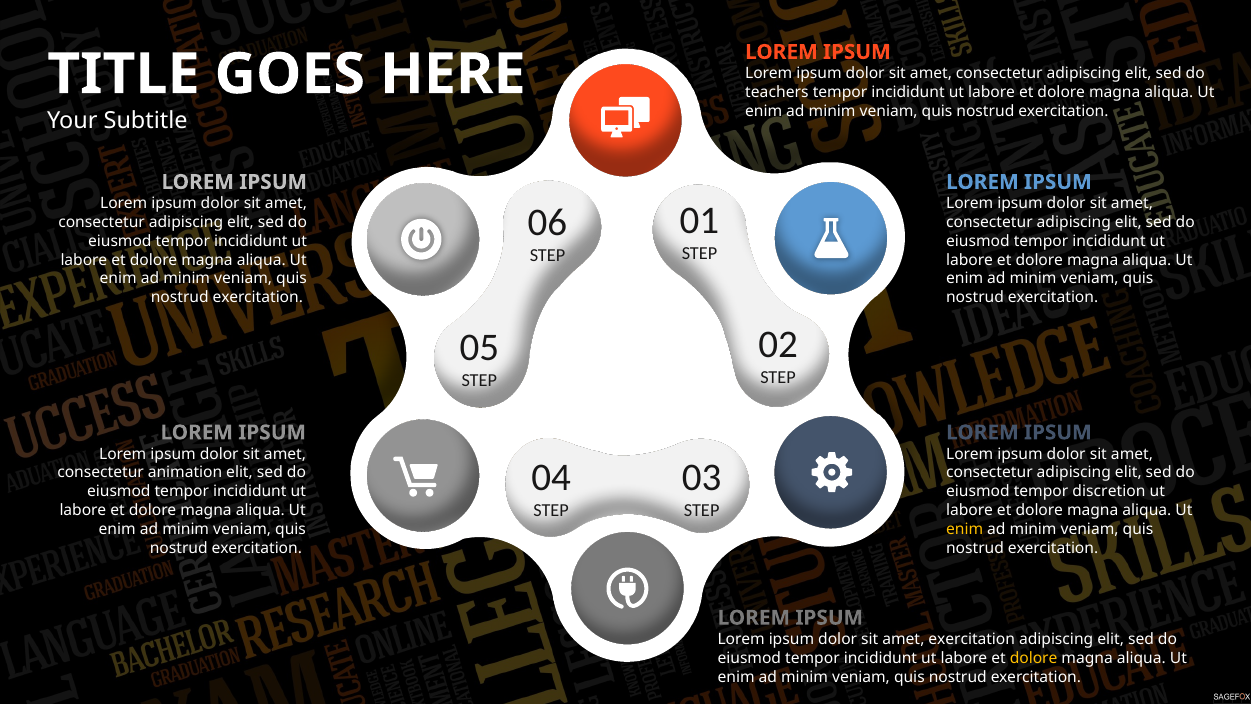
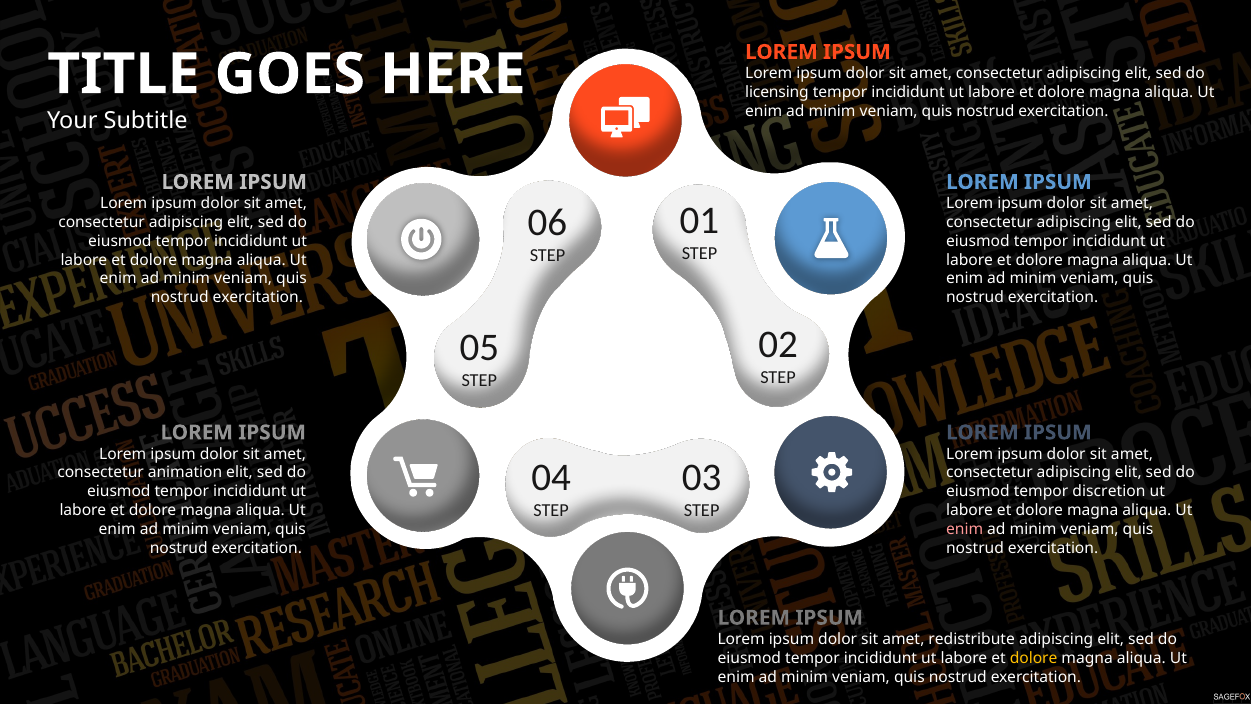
teachers: teachers -> licensing
enim at (965, 529) colour: yellow -> pink
amet exercitation: exercitation -> redistribute
